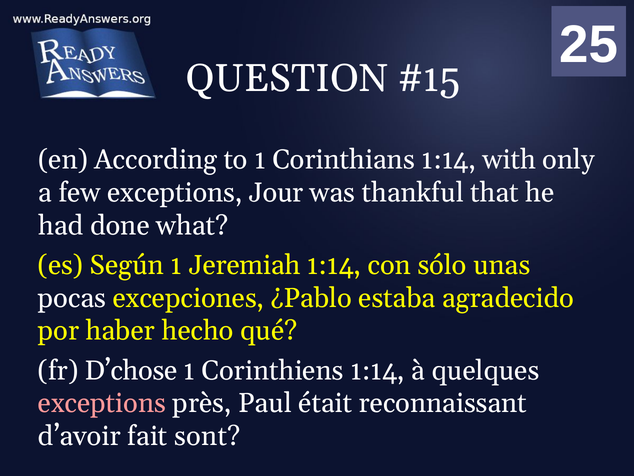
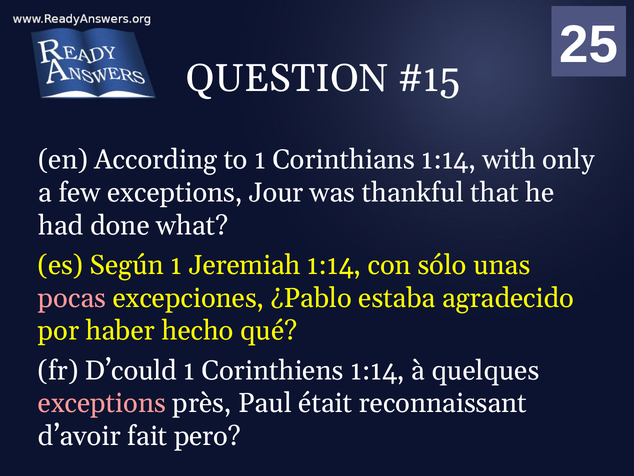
pocas colour: white -> pink
D’chose: D’chose -> D’could
sont: sont -> pero
